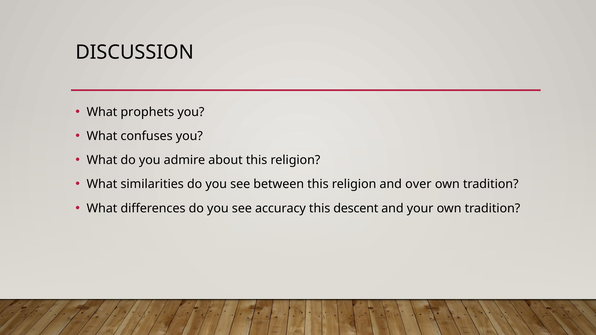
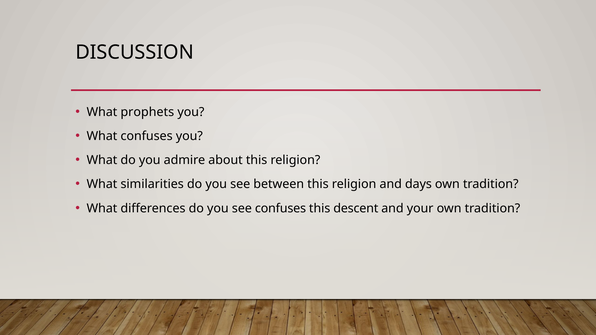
over: over -> days
see accuracy: accuracy -> confuses
